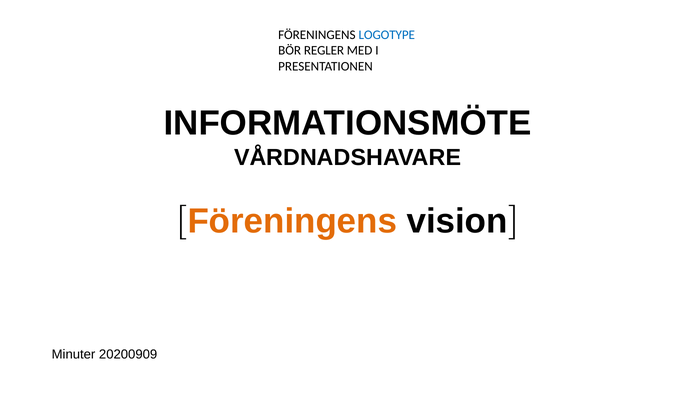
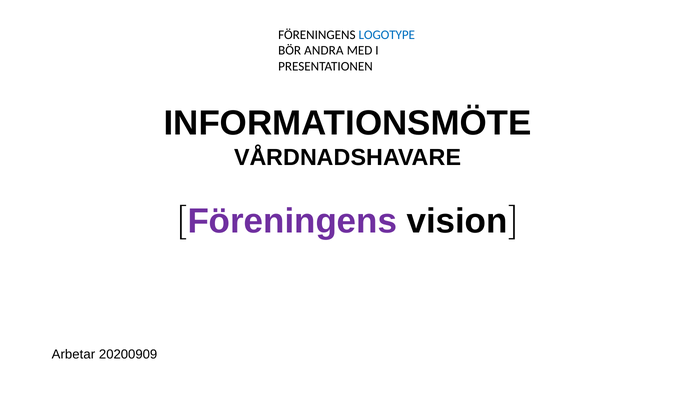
REGLER: REGLER -> ANDRA
Föreningens at (292, 221) colour: orange -> purple
Minuter: Minuter -> Arbetar
